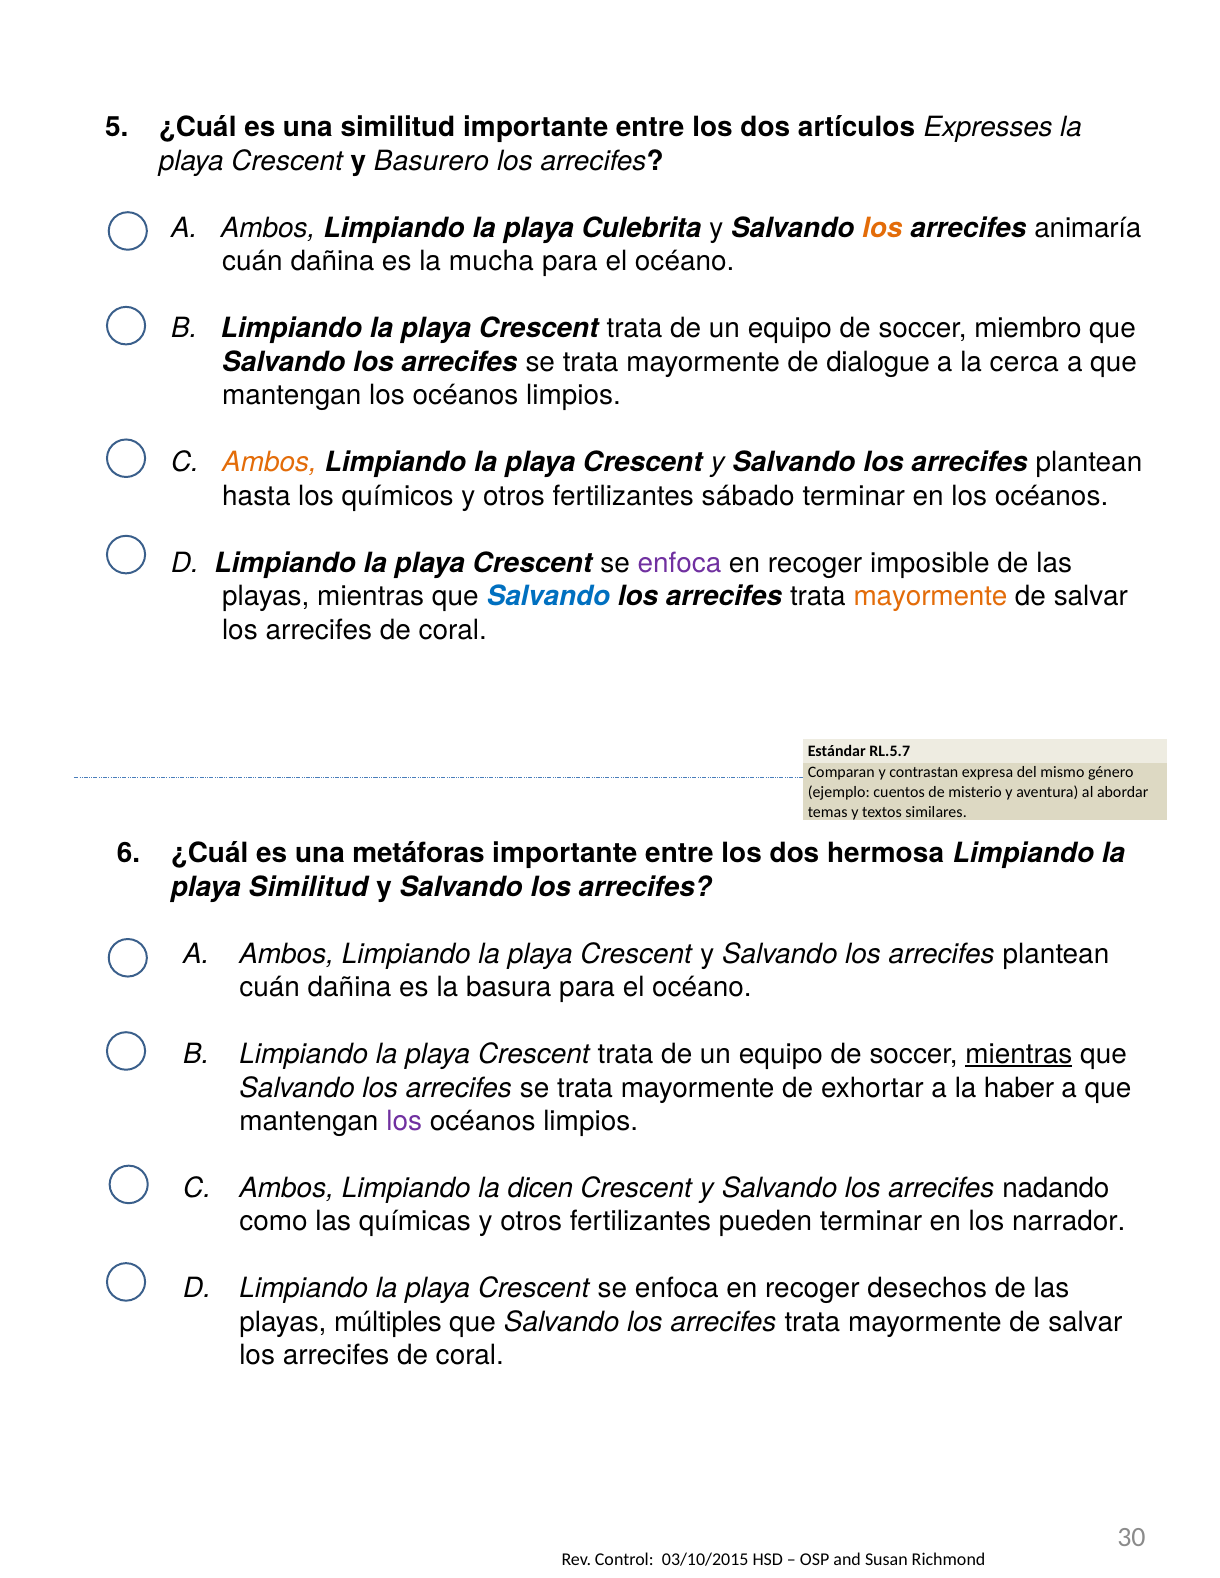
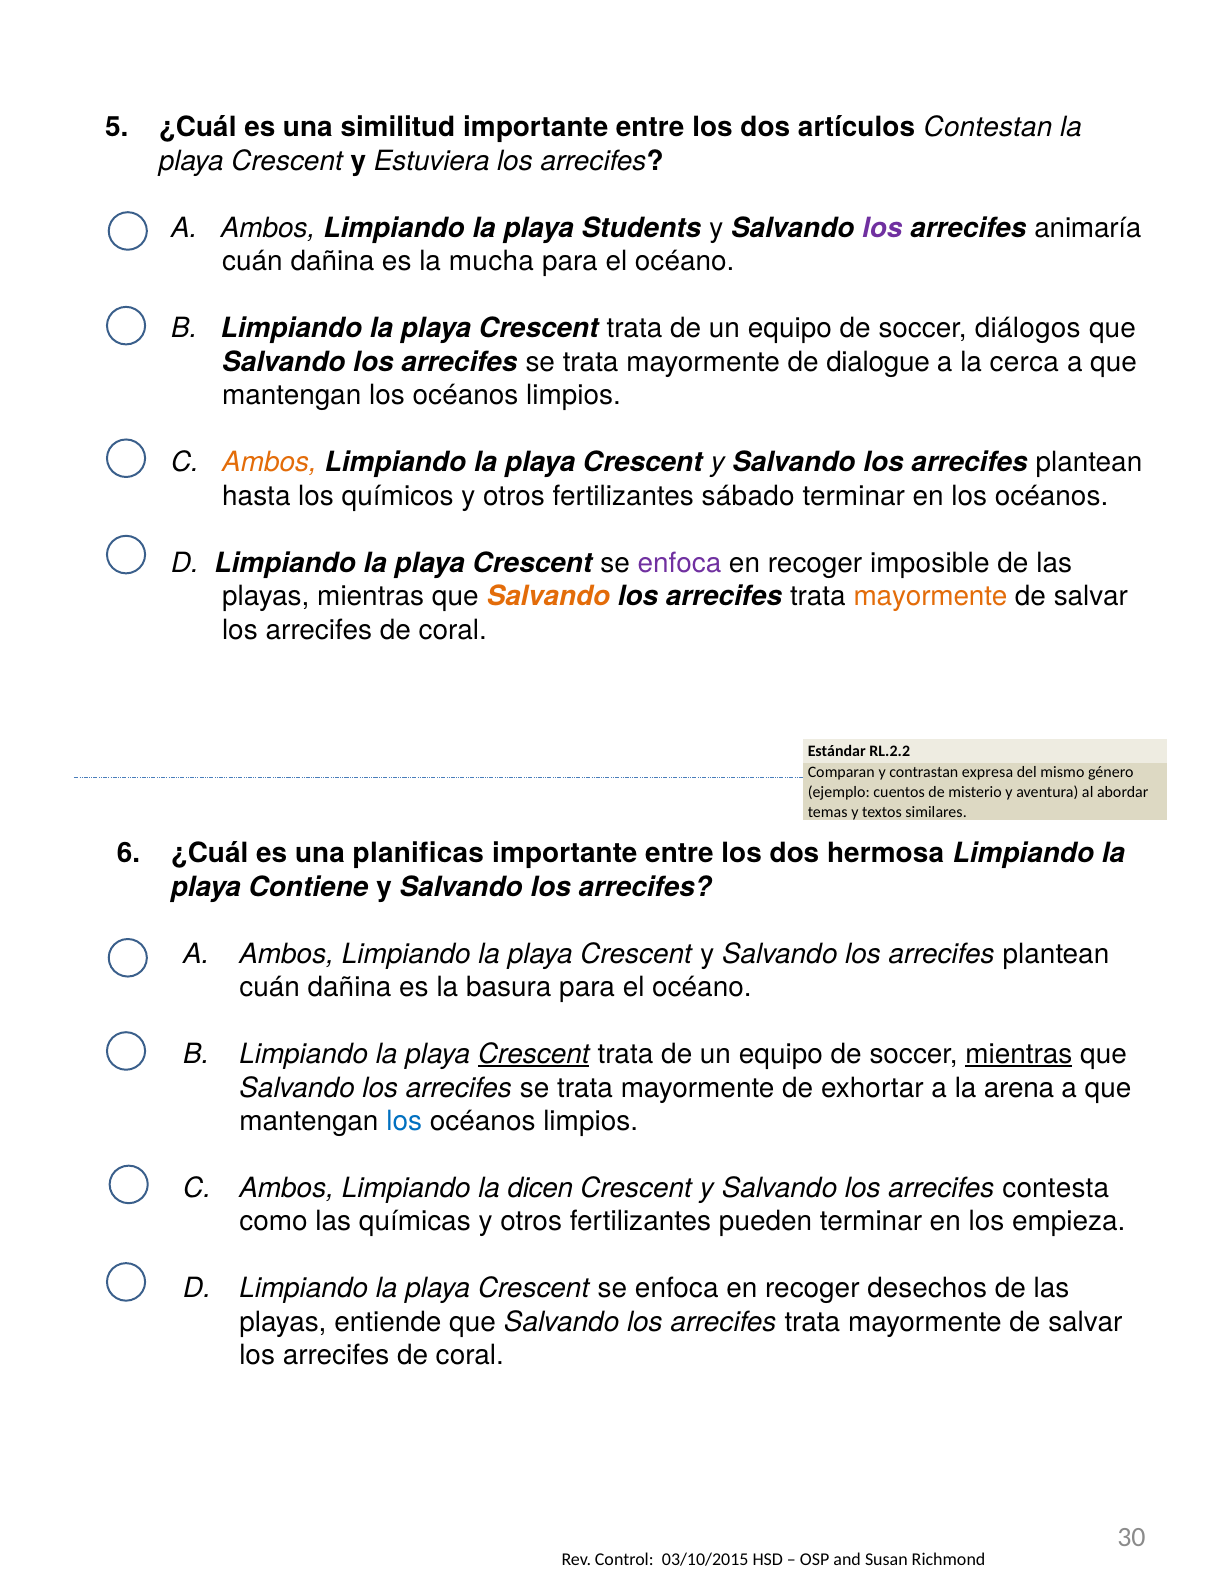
Expresses: Expresses -> Contestan
Basurero: Basurero -> Estuviera
Culebrita: Culebrita -> Students
los at (882, 228) colour: orange -> purple
miembro: miembro -> diálogos
Salvando at (548, 597) colour: blue -> orange
RL.5.7: RL.5.7 -> RL.2.2
metáforas: metáforas -> planificas
playa Similitud: Similitud -> Contiene
Crescent at (534, 1055) underline: none -> present
haber: haber -> arena
los at (404, 1122) colour: purple -> blue
nadando: nadando -> contesta
narrador: narrador -> empieza
múltiples: múltiples -> entiende
